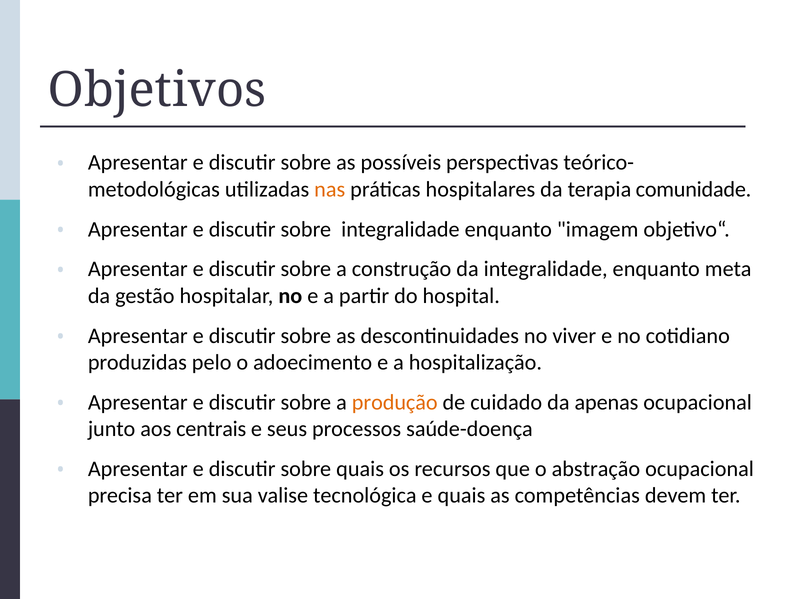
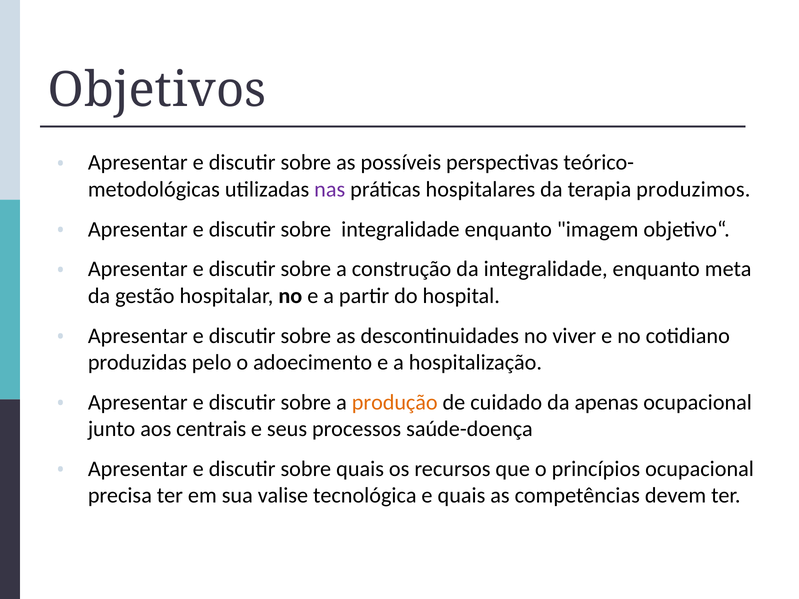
nas colour: orange -> purple
comunidade: comunidade -> produzimos
abstração: abstração -> princípios
